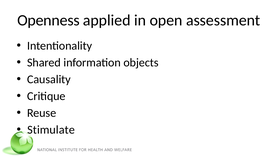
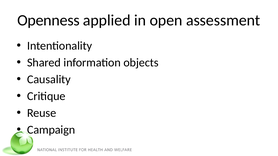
Stimulate: Stimulate -> Campaign
